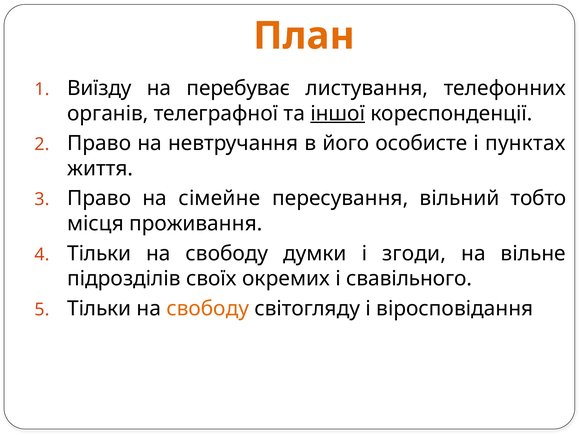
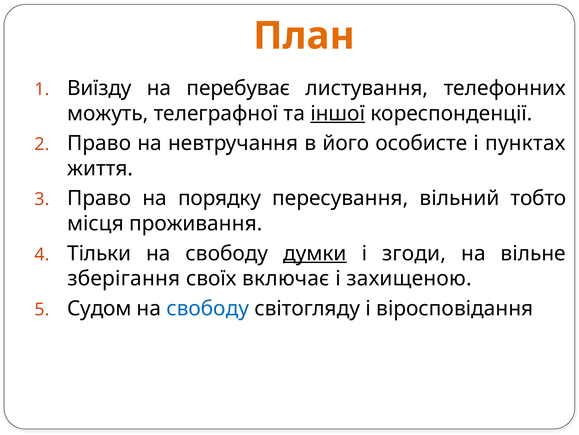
органів: органів -> можуть
сімейне: сімейне -> порядку
думки underline: none -> present
підрозділів: підрозділів -> зберігання
окремих: окремих -> включає
свавільного: свавільного -> захищеною
Тільки at (99, 308): Тільки -> Судом
свободу at (208, 308) colour: orange -> blue
